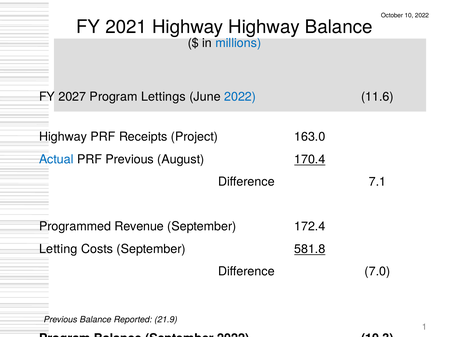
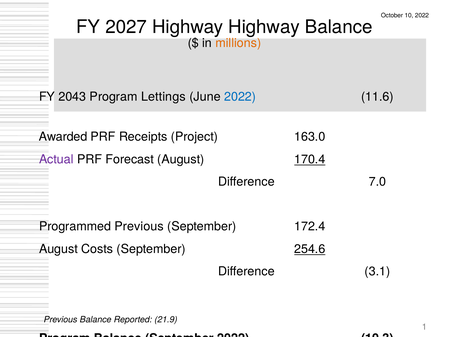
2021: 2021 -> 2027
millions colour: blue -> orange
2027: 2027 -> 2043
Highway at (63, 137): Highway -> Awarded
Actual colour: blue -> purple
PRF Previous: Previous -> Forecast
7.1: 7.1 -> 7.0
Programmed Revenue: Revenue -> Previous
Letting at (58, 249): Letting -> August
581.8: 581.8 -> 254.6
7.0: 7.0 -> 3.1
